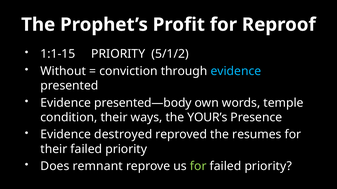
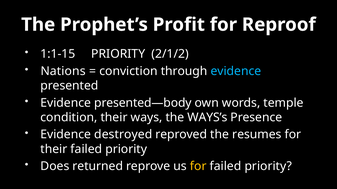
5/1/2: 5/1/2 -> 2/1/2
Without: Without -> Nations
YOUR’s: YOUR’s -> WAYS’s
remnant: remnant -> returned
for at (198, 167) colour: light green -> yellow
